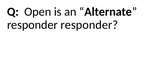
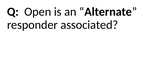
responder responder: responder -> associated
